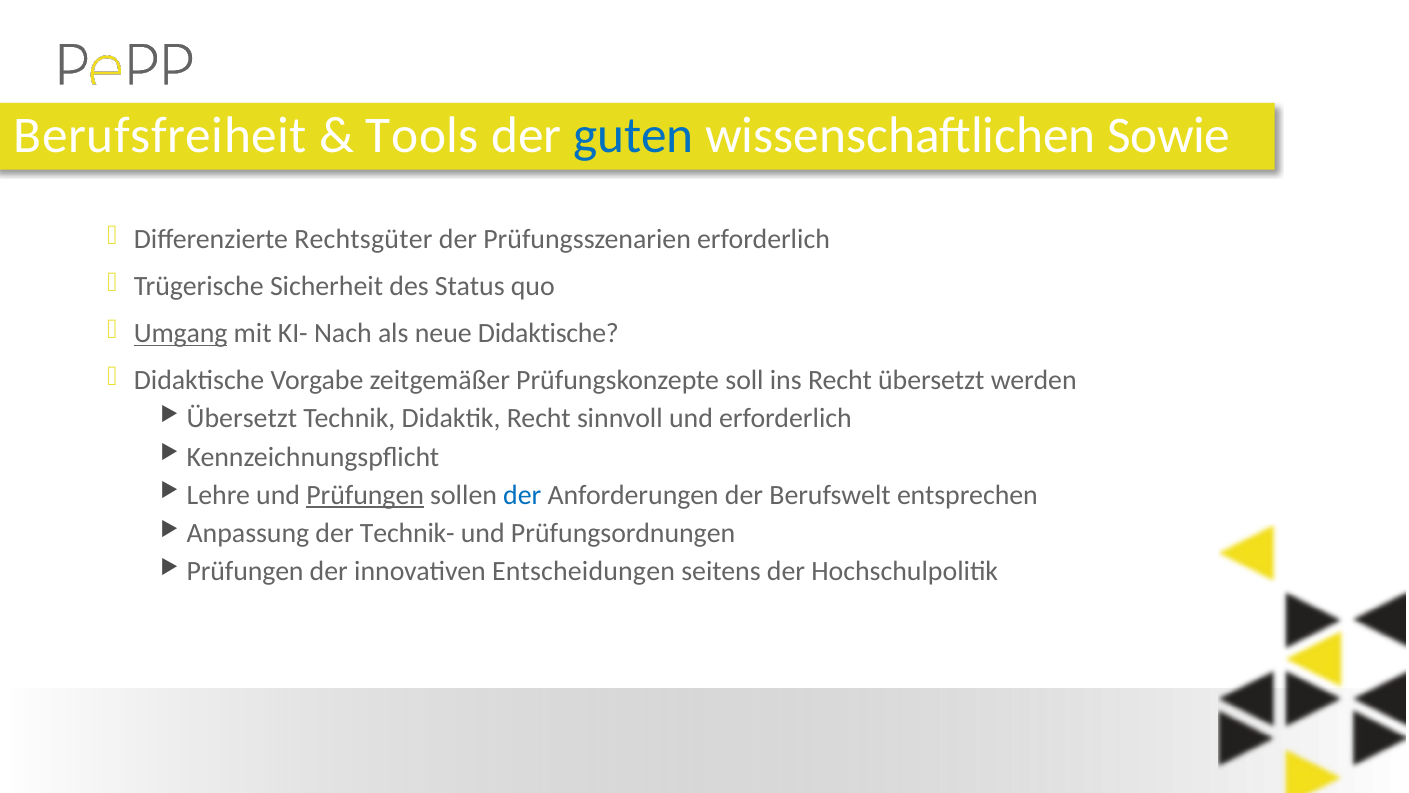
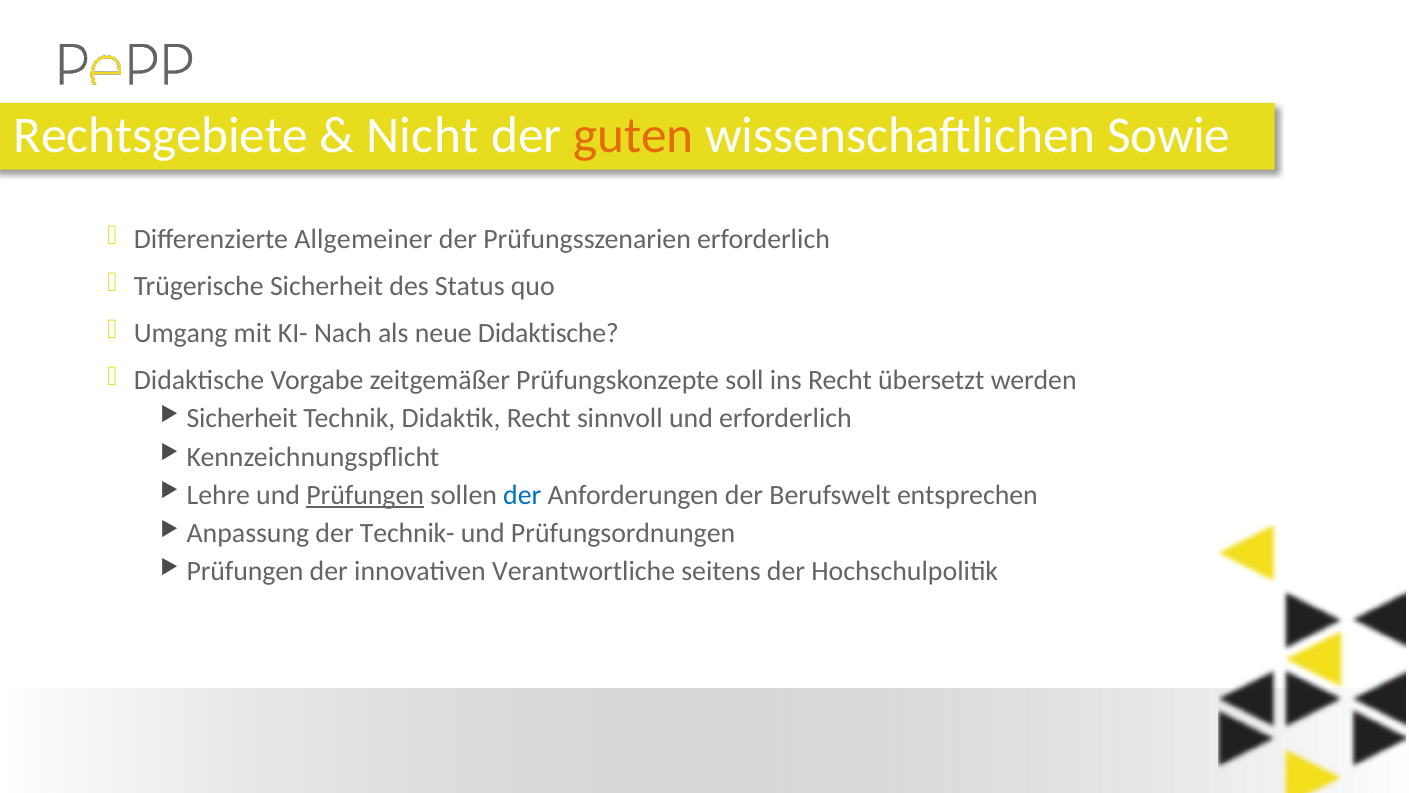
Berufsfreiheit: Berufsfreiheit -> Rechtsgebiete
Tools: Tools -> Nicht
guten colour: blue -> orange
Rechtsgüter: Rechtsgüter -> Allgemeiner
Umgang underline: present -> none
Übersetzt at (242, 418): Übersetzt -> Sicherheit
Entscheidungen: Entscheidungen -> Verantwortliche
